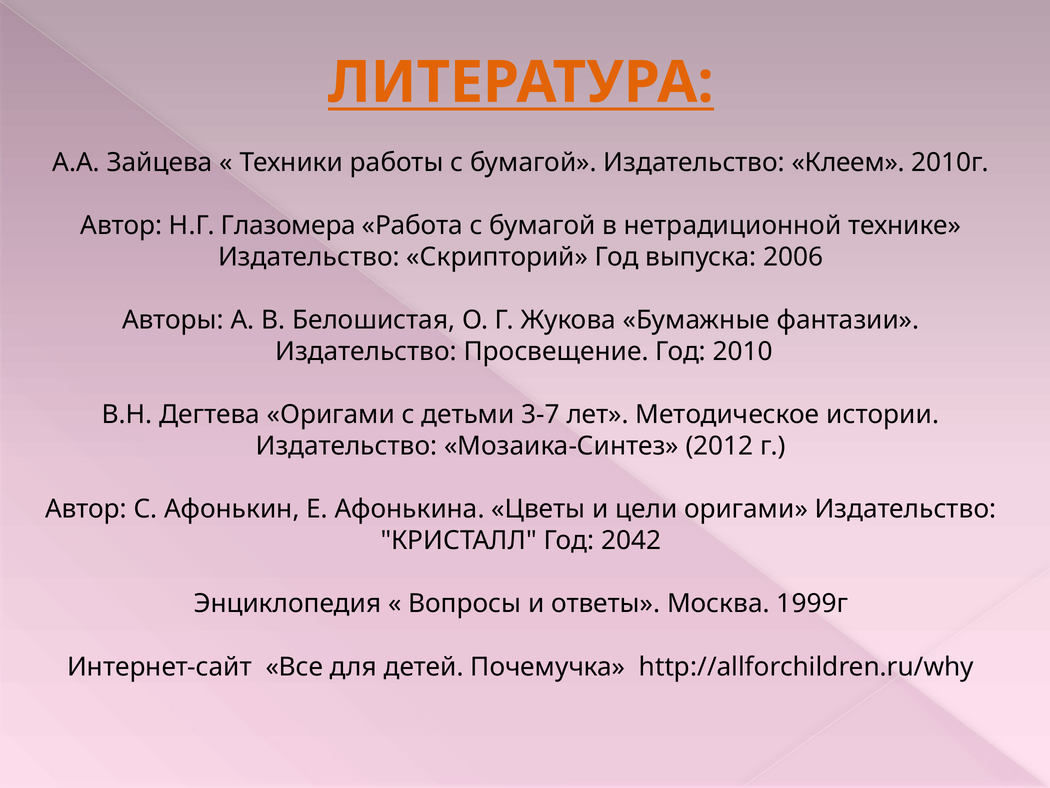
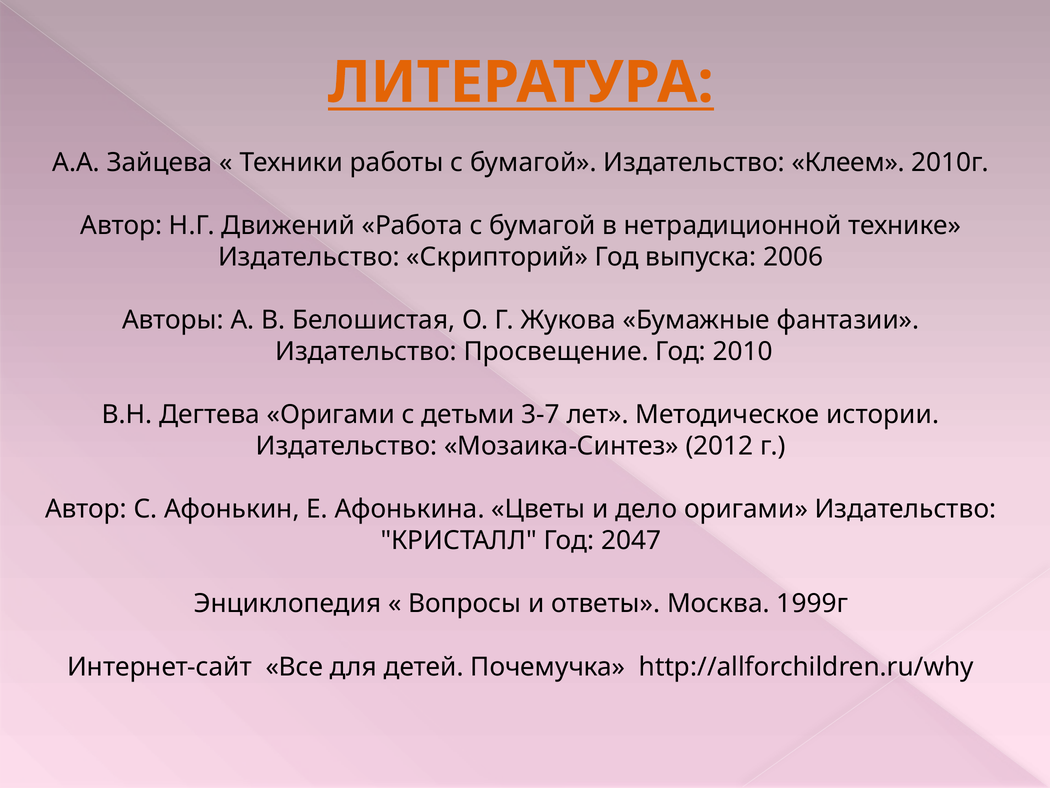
Глазомера: Глазомера -> Движений
цели: цели -> дело
2042: 2042 -> 2047
